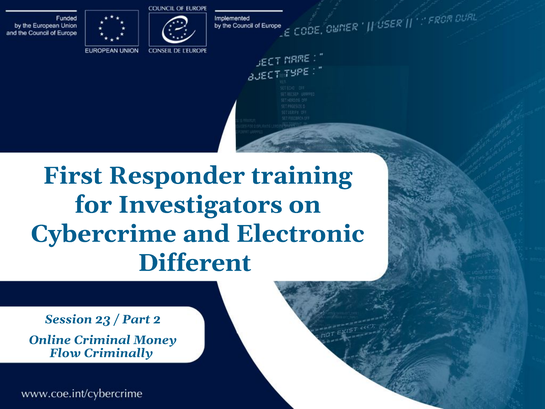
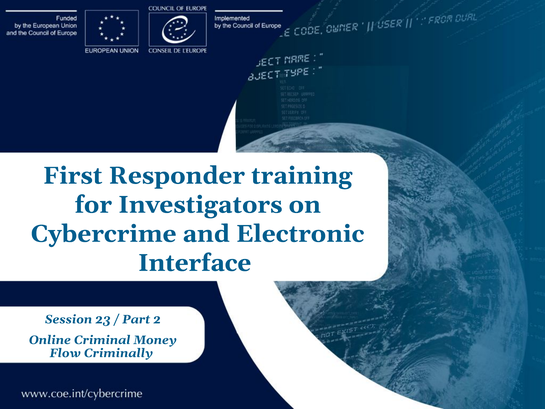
Different: Different -> Interface
